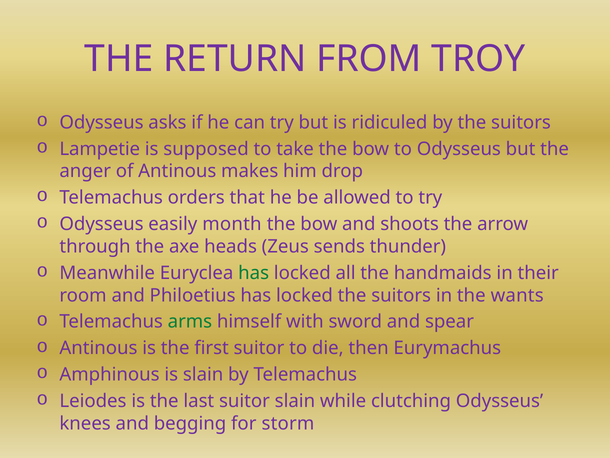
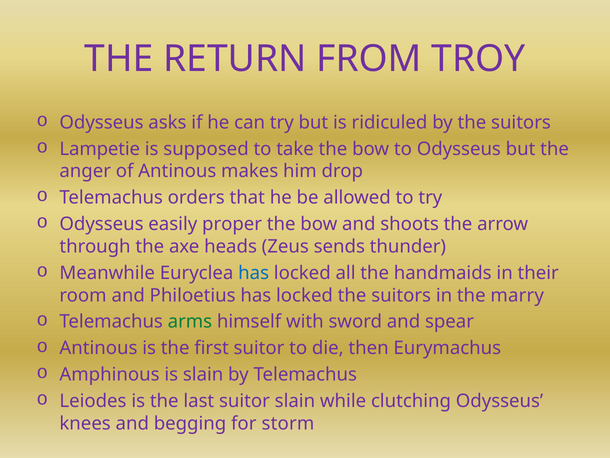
month: month -> proper
has at (254, 273) colour: green -> blue
wants: wants -> marry
